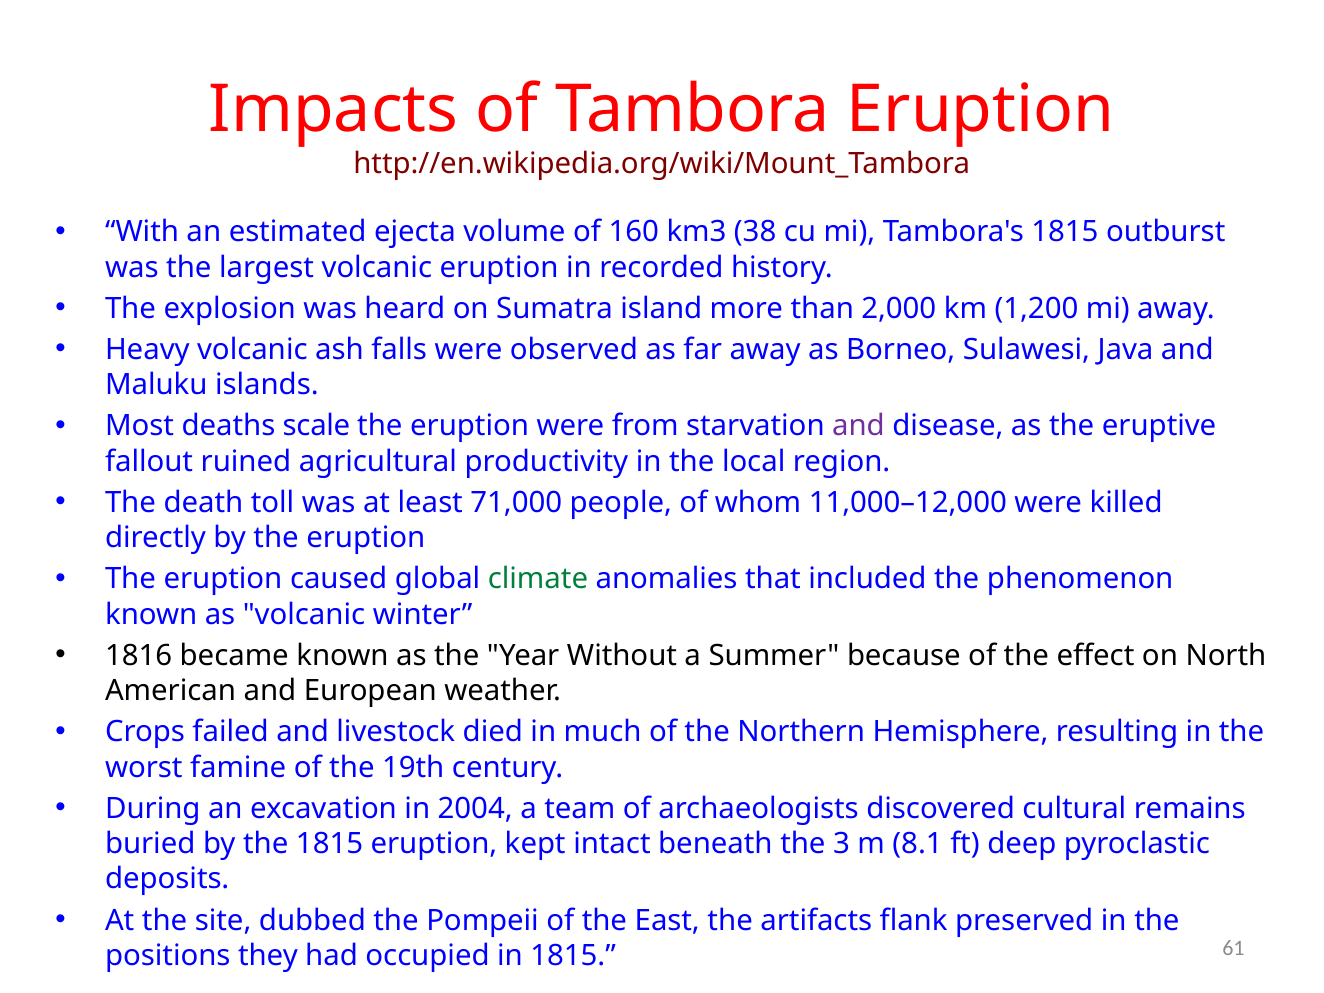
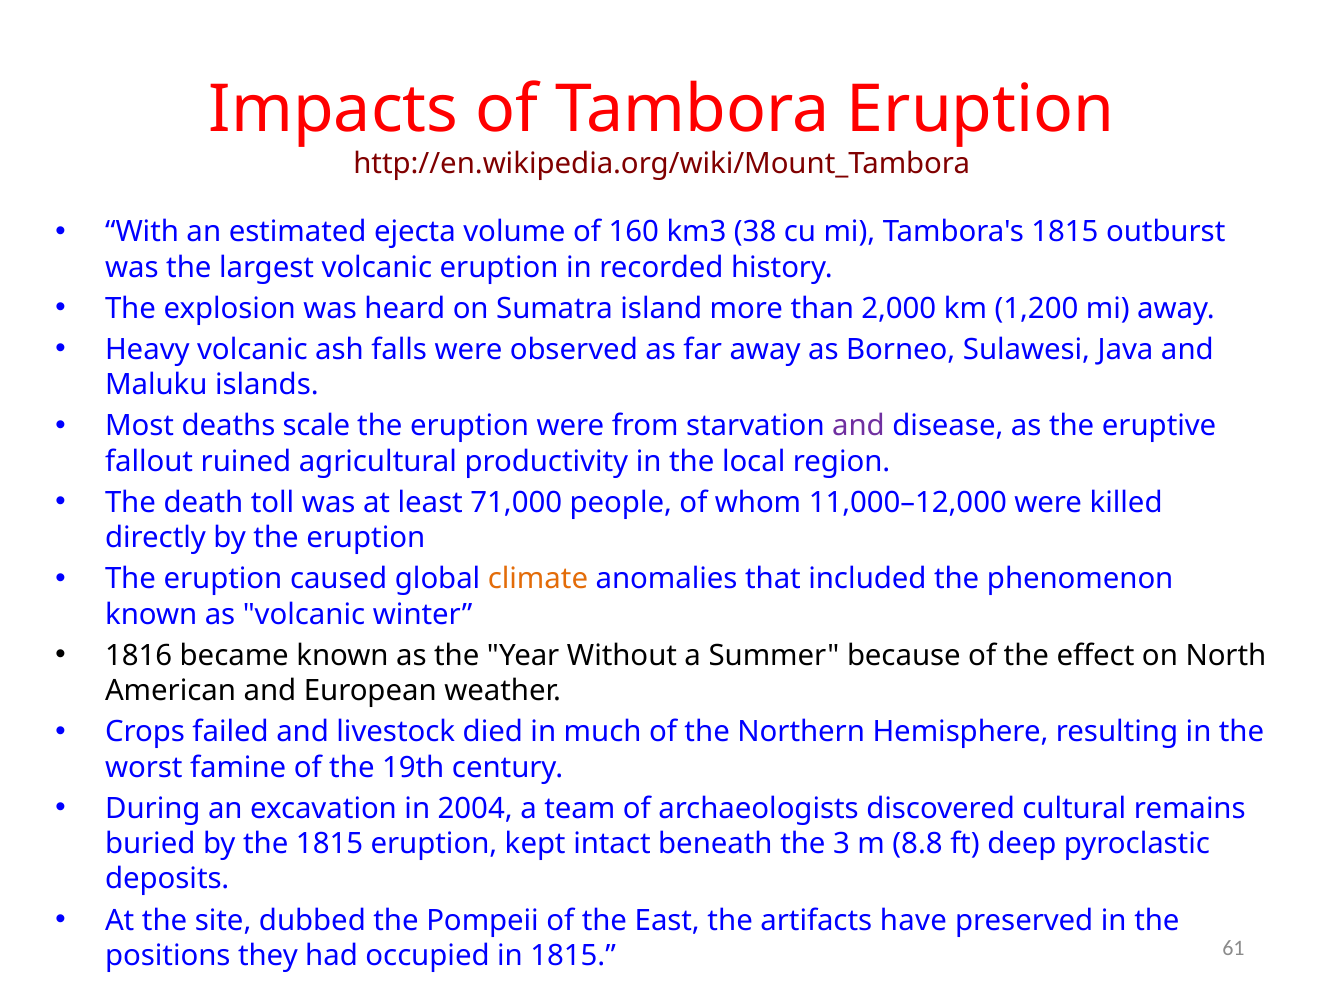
climate colour: green -> orange
8.1: 8.1 -> 8.8
flank: flank -> have
